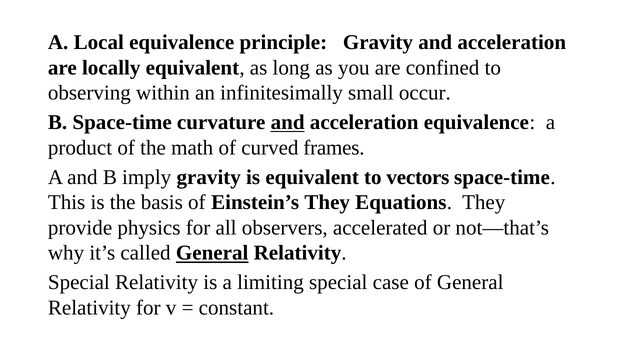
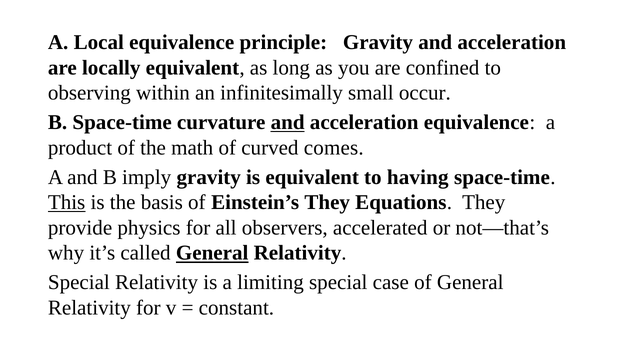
frames: frames -> comes
vectors: vectors -> having
This underline: none -> present
